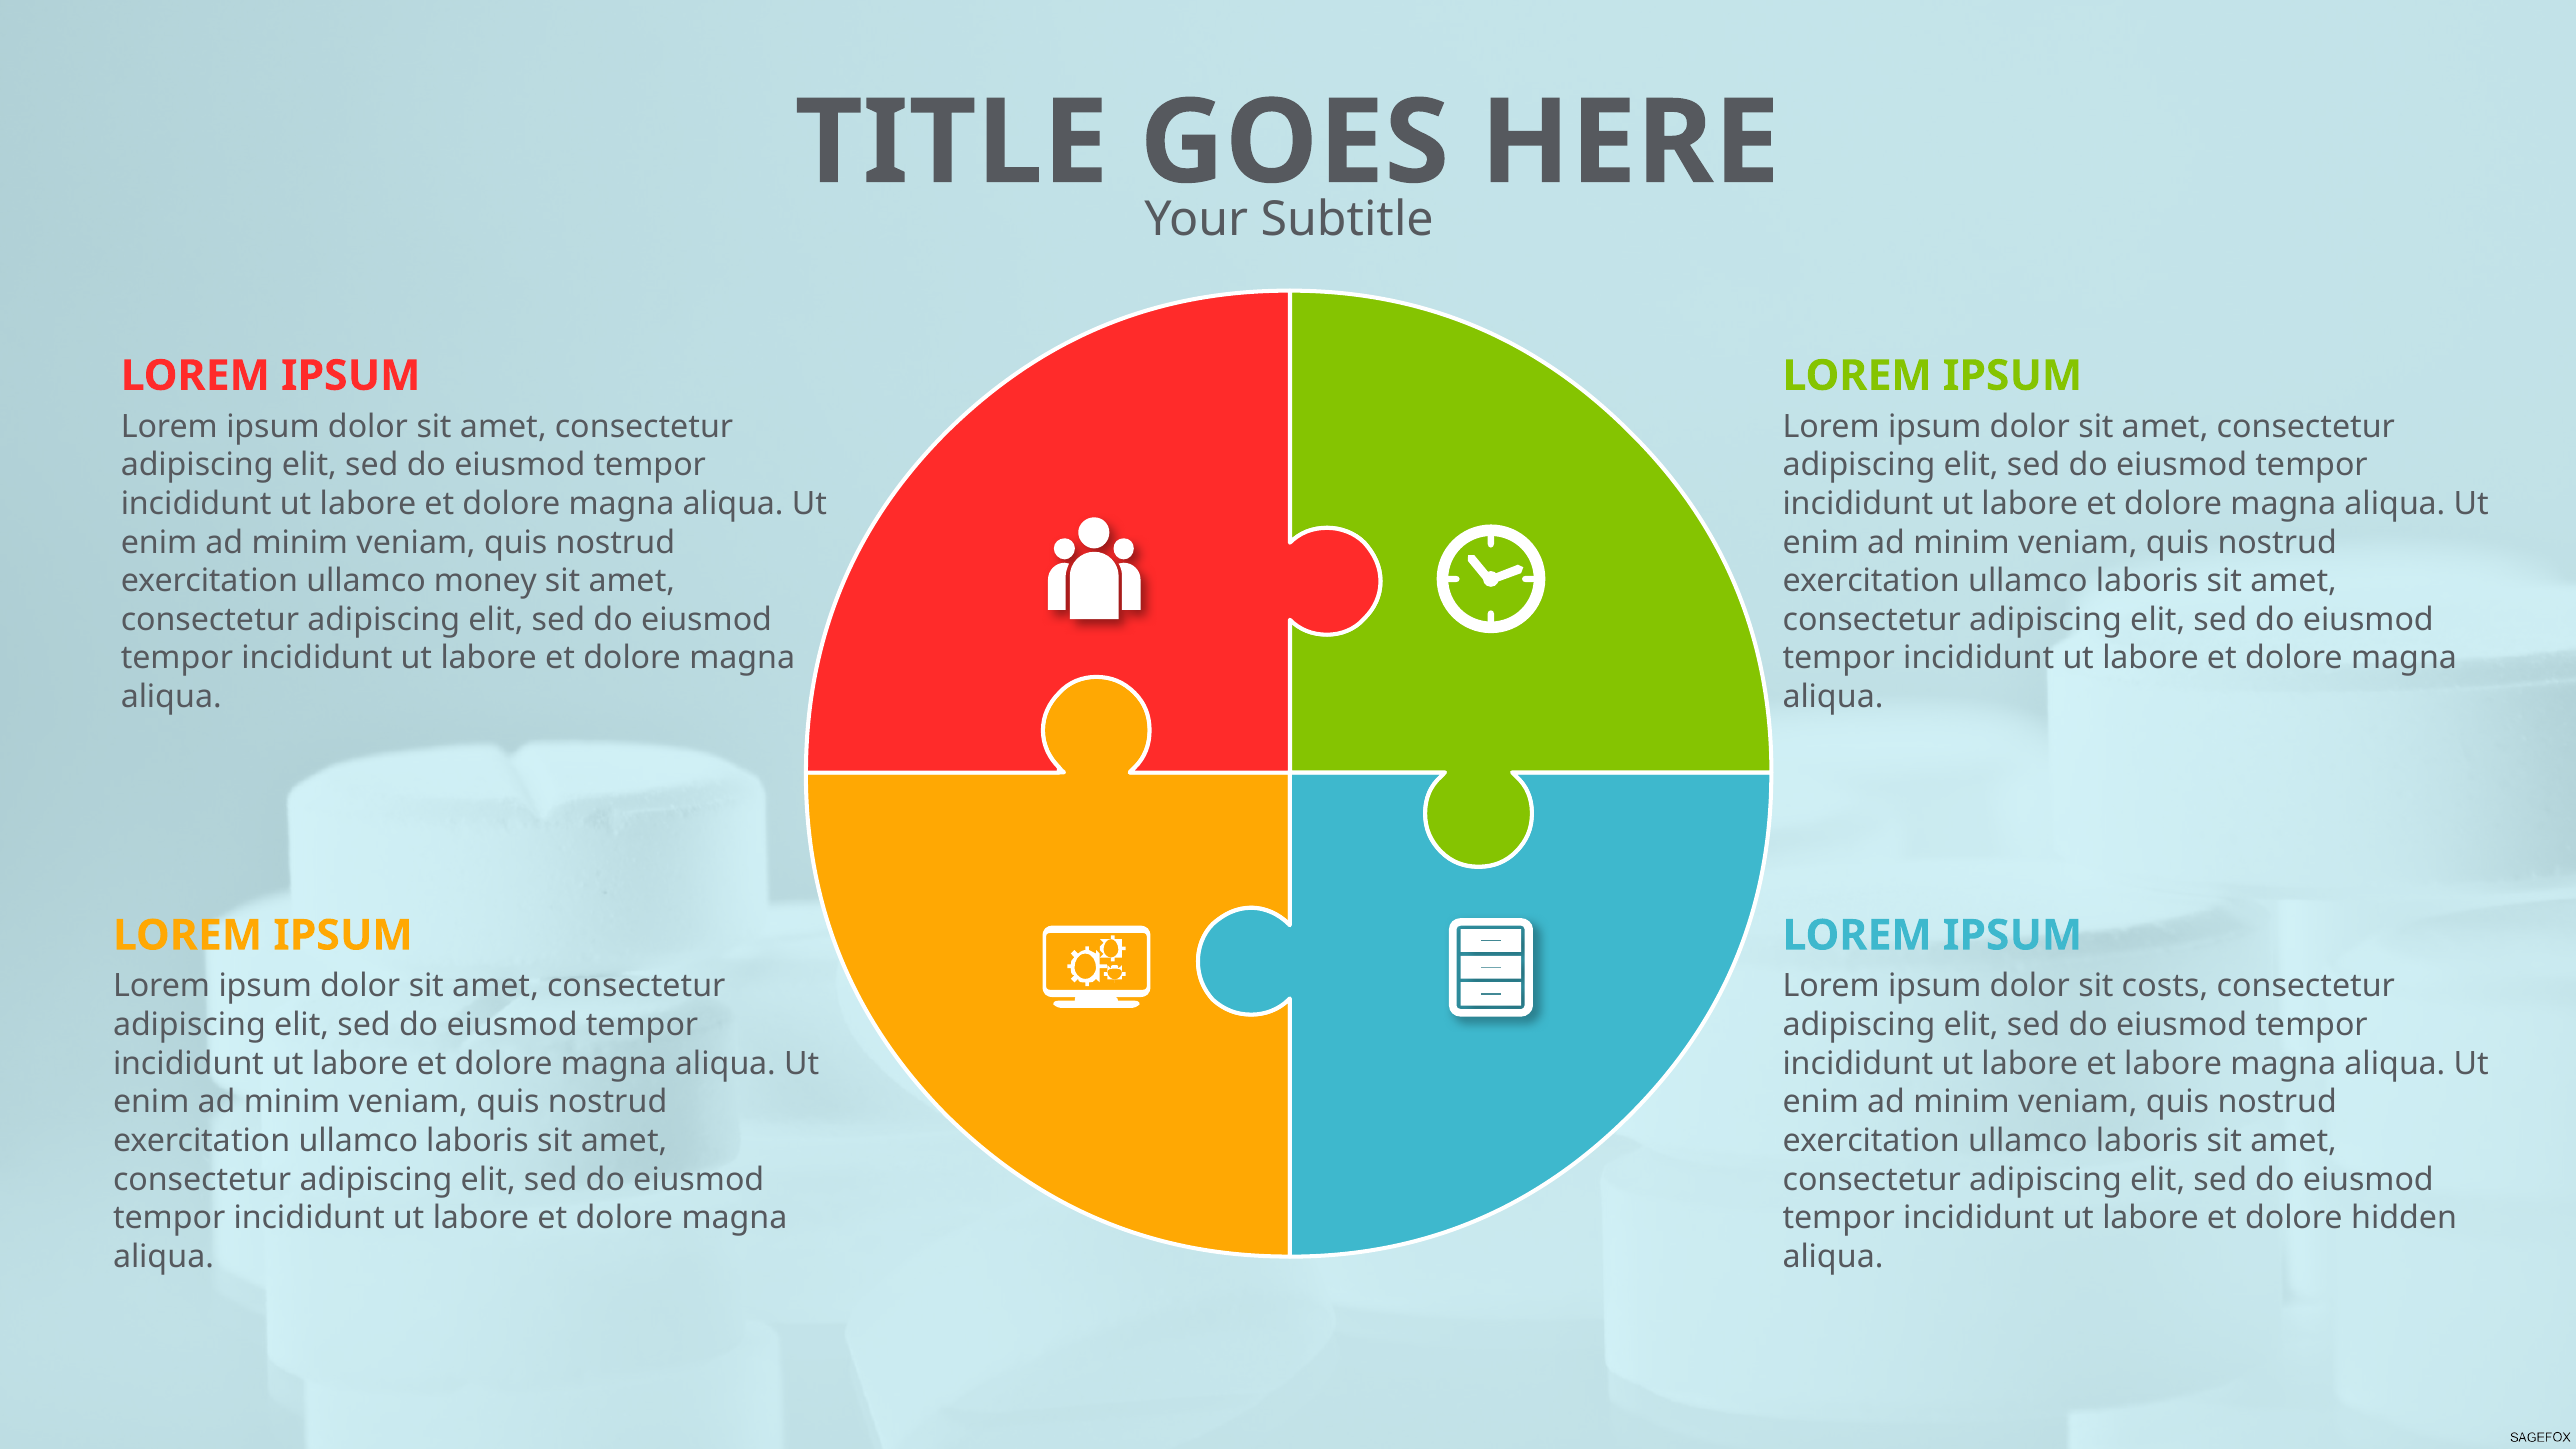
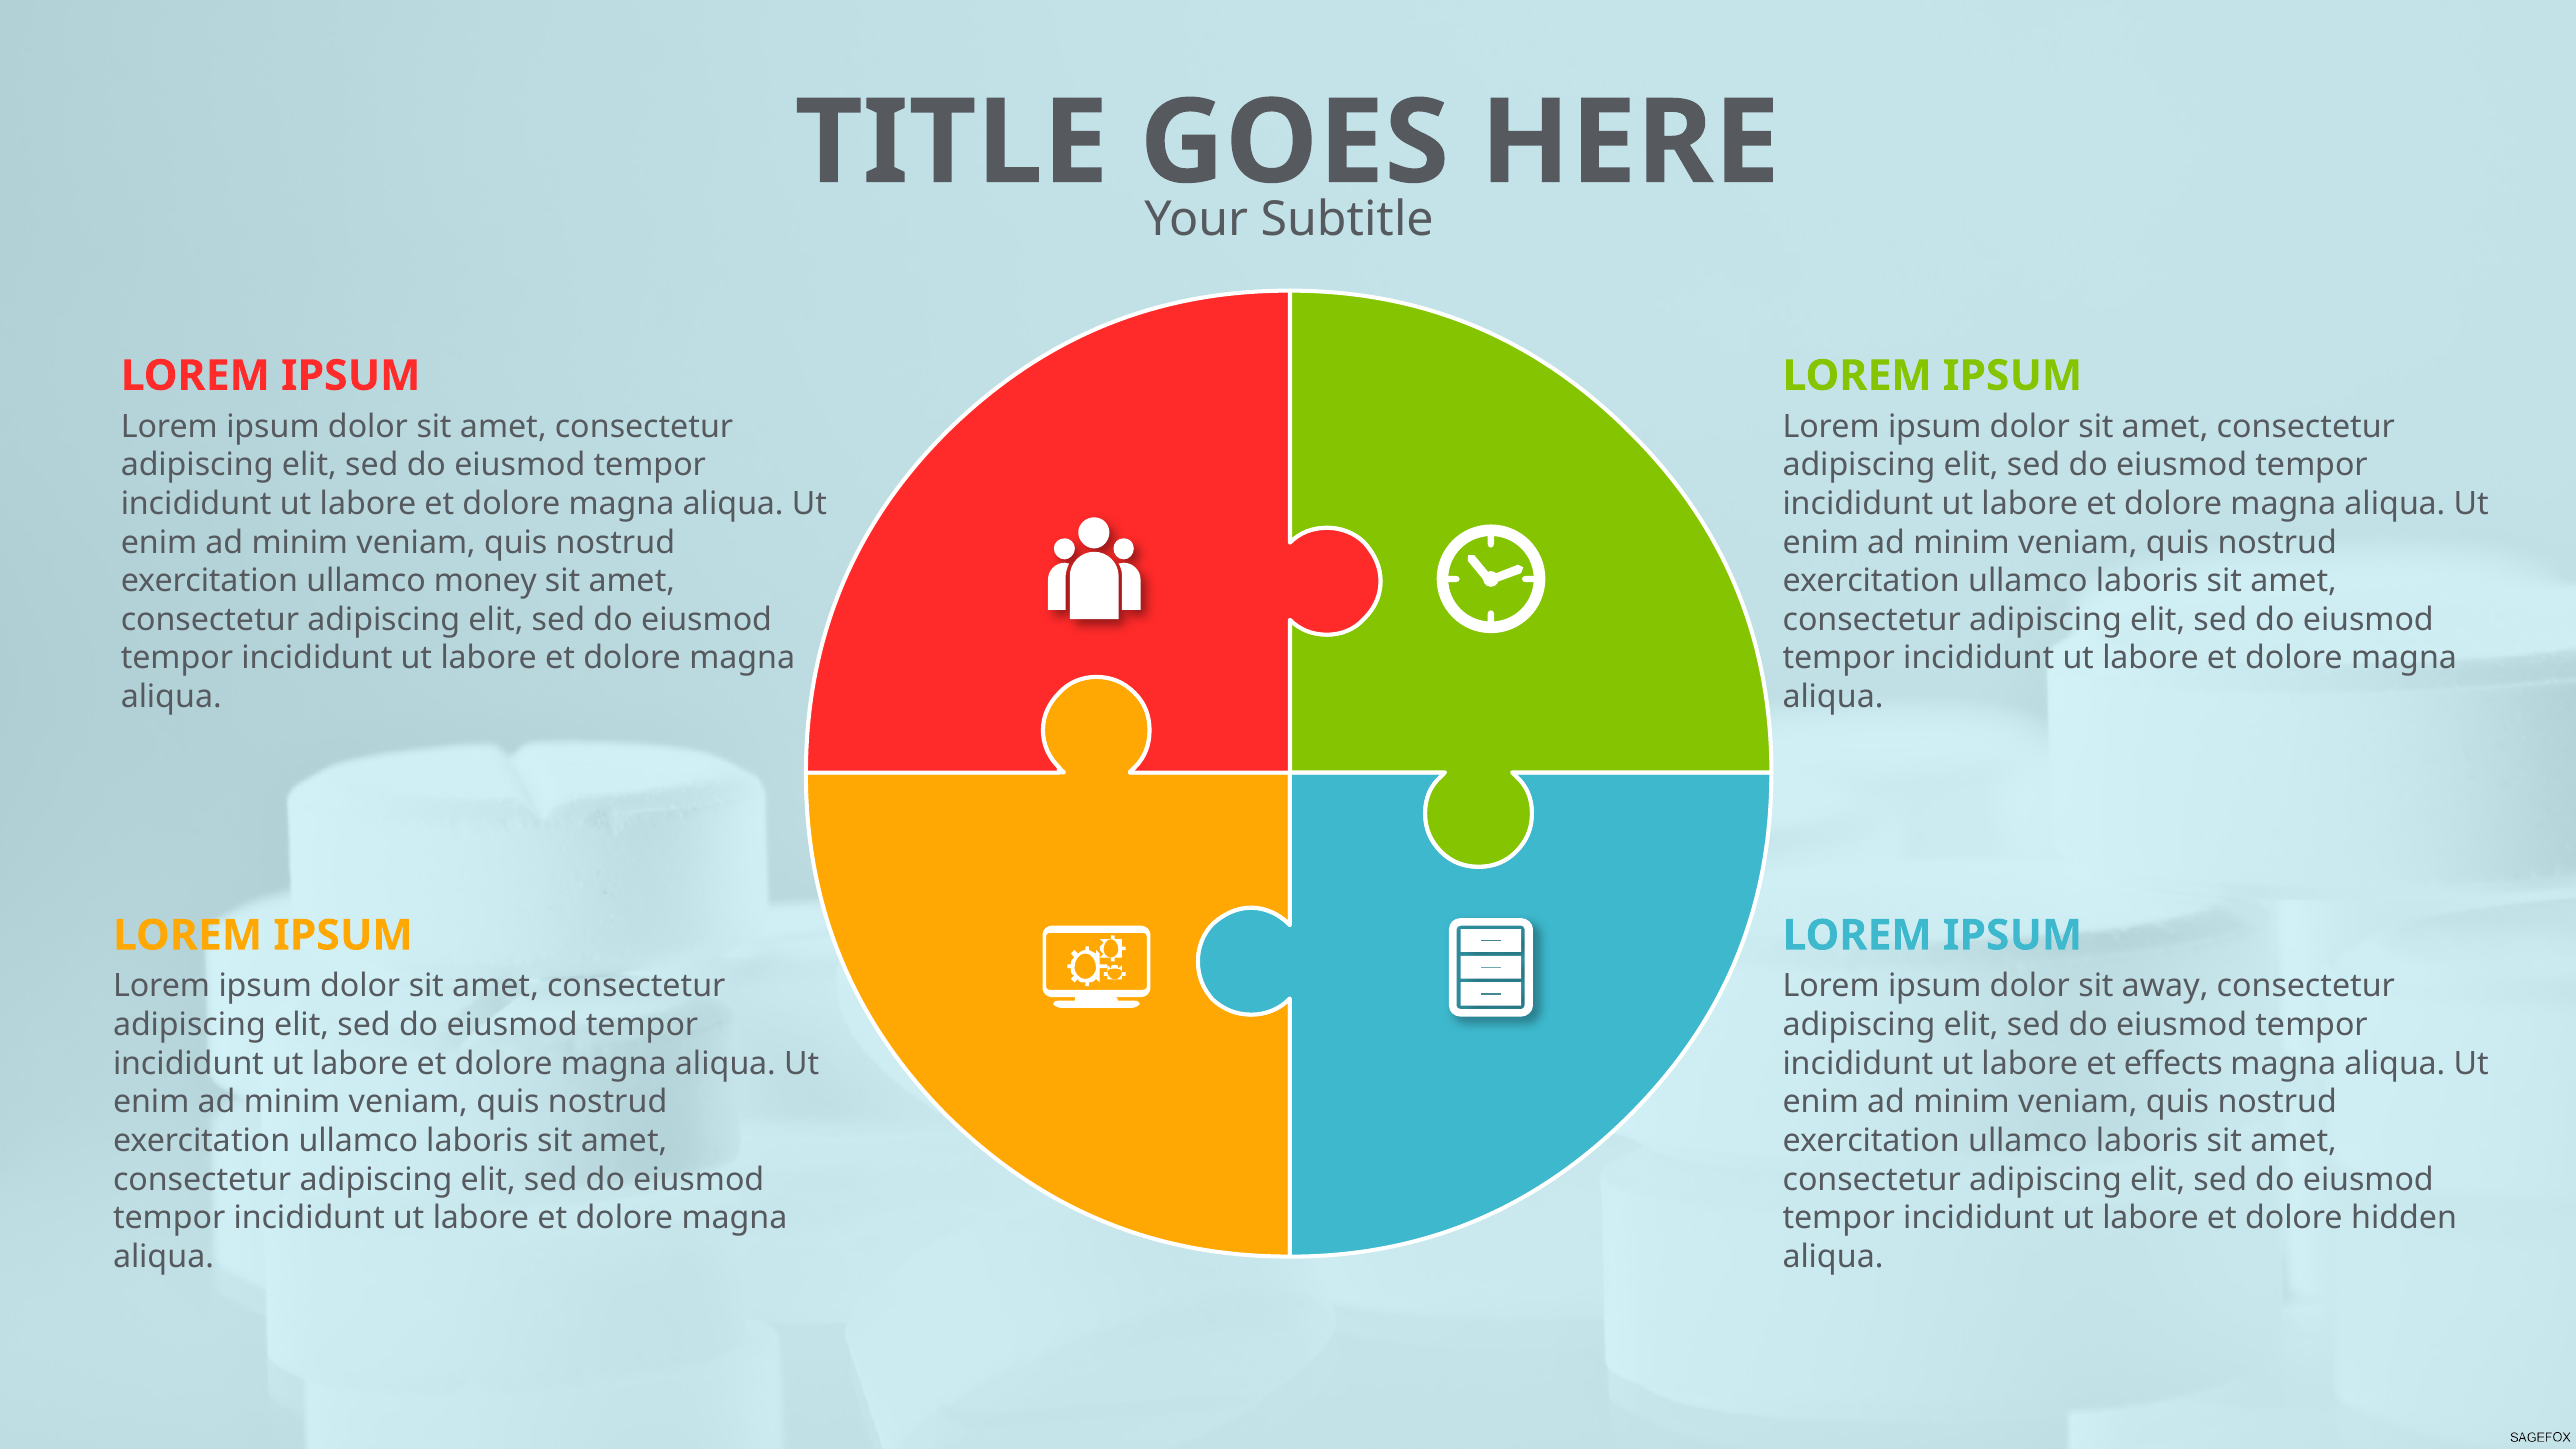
costs: costs -> away
et labore: labore -> effects
